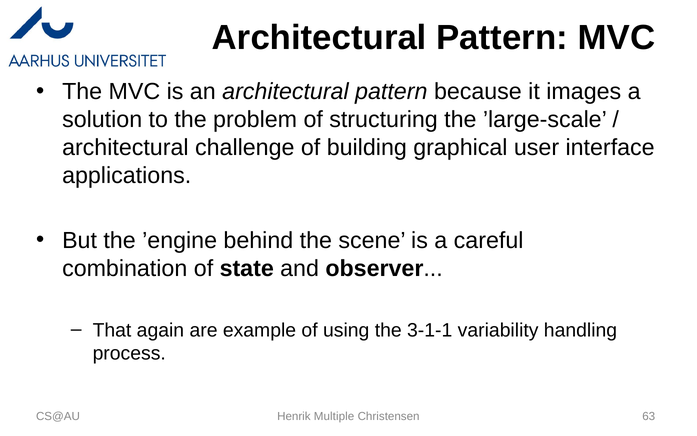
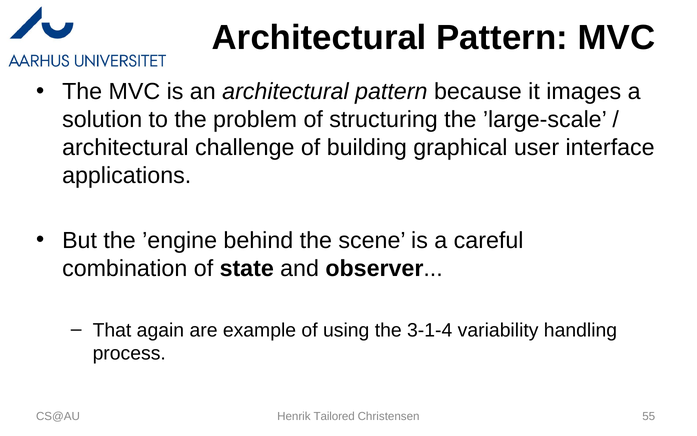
3-1-1: 3-1-1 -> 3-1-4
Multiple: Multiple -> Tailored
63: 63 -> 55
